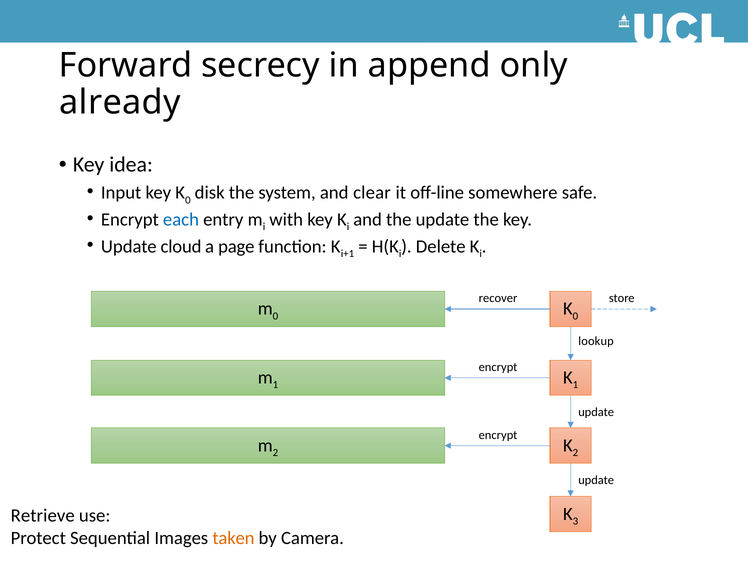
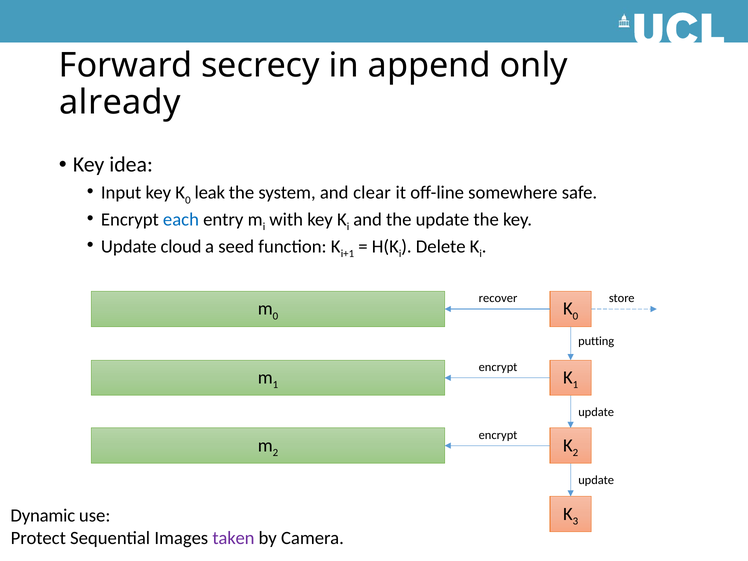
disk: disk -> leak
page: page -> seed
lookup: lookup -> putting
Retrieve: Retrieve -> Dynamic
taken colour: orange -> purple
